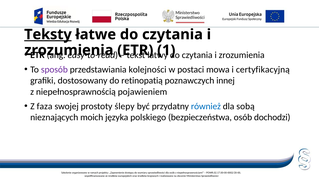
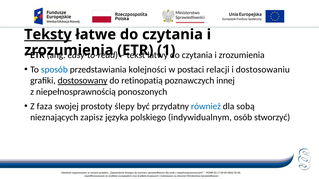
sposób colour: purple -> blue
mowa: mowa -> relacji
certyfikacyjną: certyfikacyjną -> dostosowaniu
dostosowany underline: none -> present
pojawieniem: pojawieniem -> ponoszonych
moich: moich -> zapisz
bezpieczeństwa: bezpieczeństwa -> indywidualnym
dochodzi: dochodzi -> stworzyć
